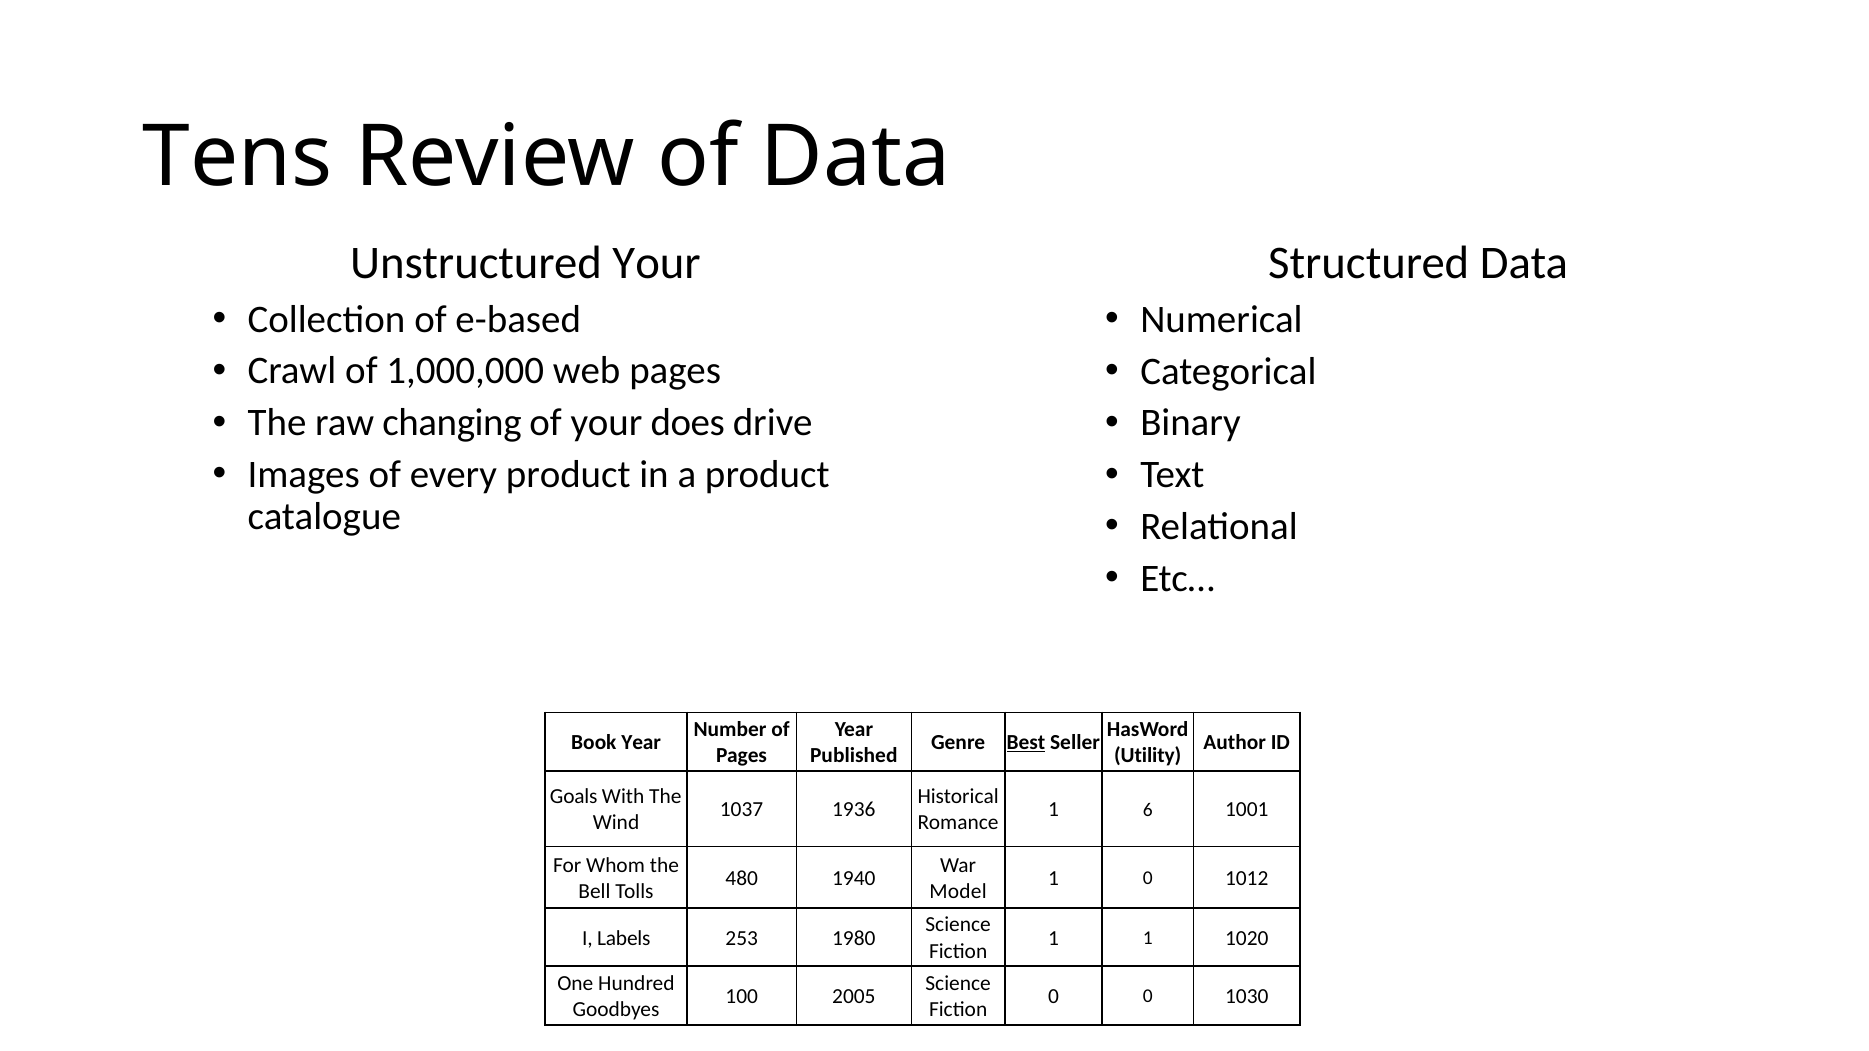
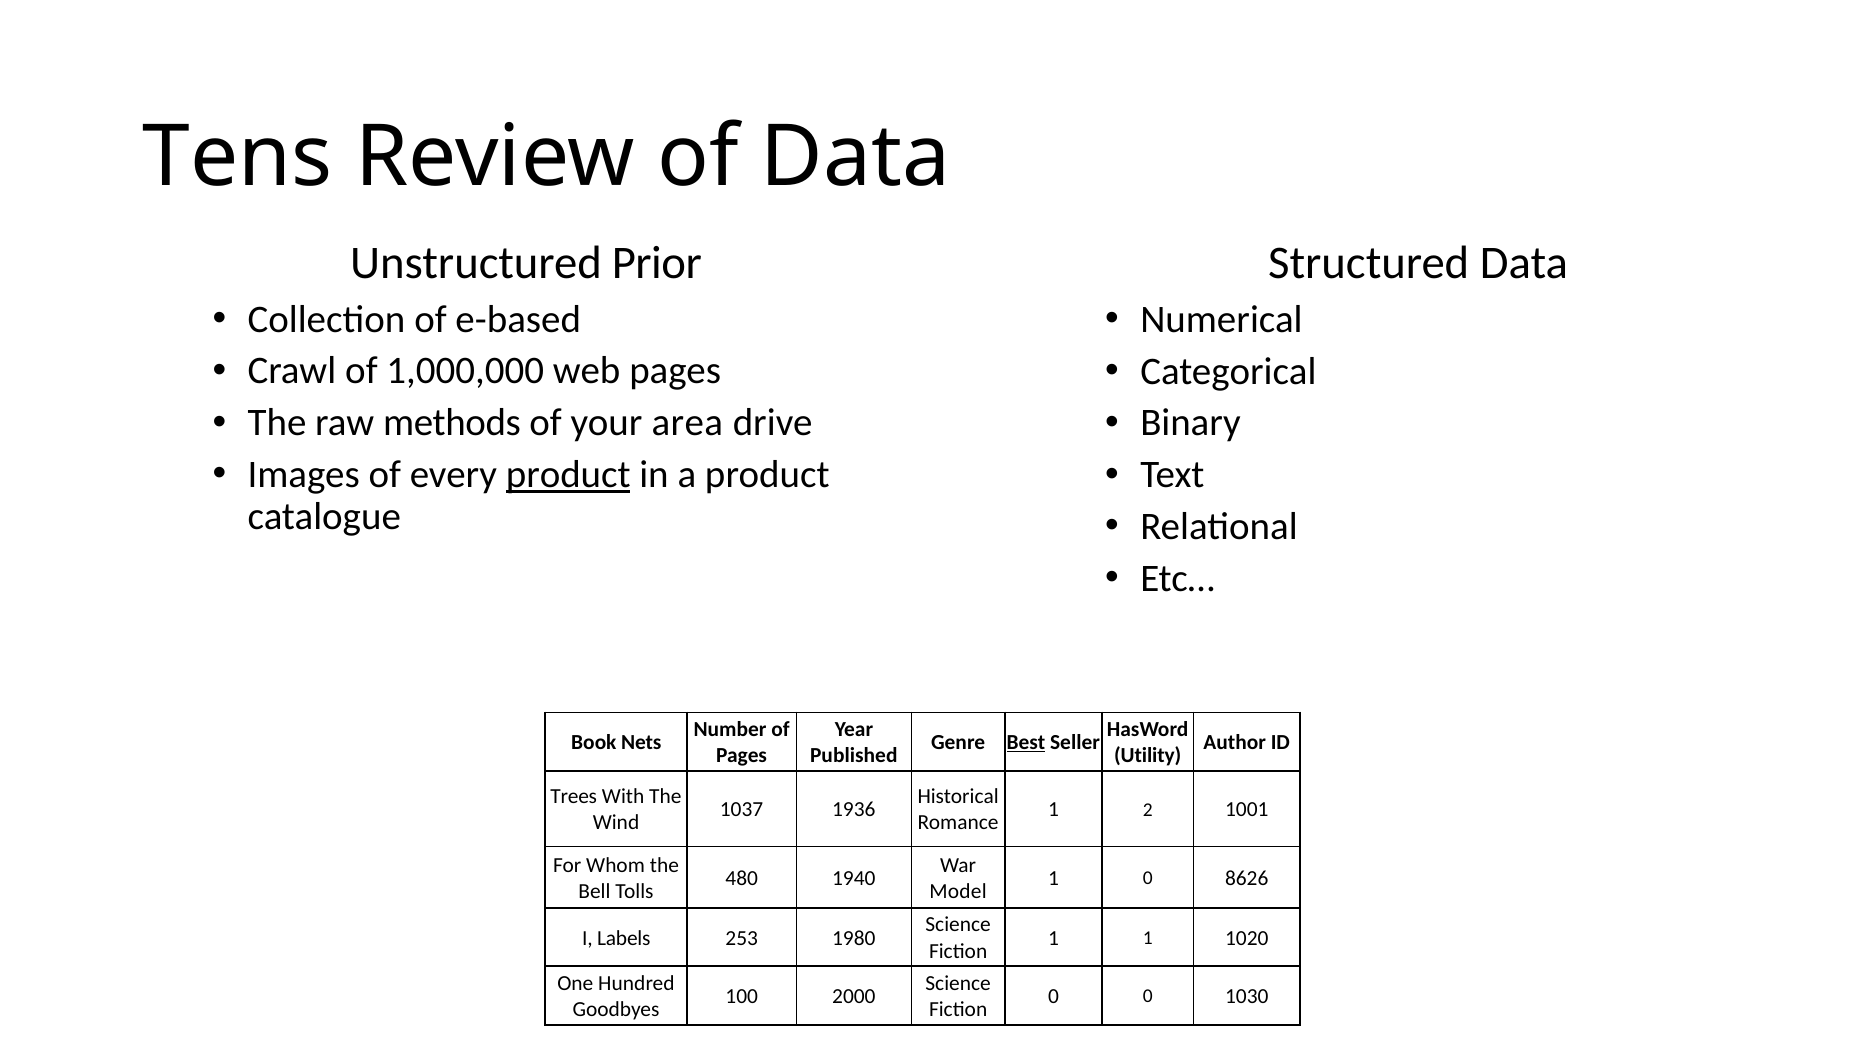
Unstructured Your: Your -> Prior
changing: changing -> methods
does: does -> area
product at (568, 475) underline: none -> present
Book Year: Year -> Nets
Goals: Goals -> Trees
6: 6 -> 2
1012: 1012 -> 8626
2005: 2005 -> 2000
